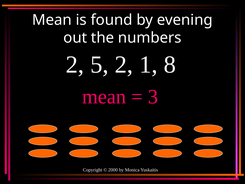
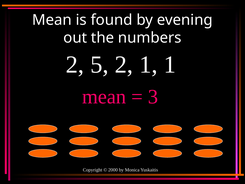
1 8: 8 -> 1
